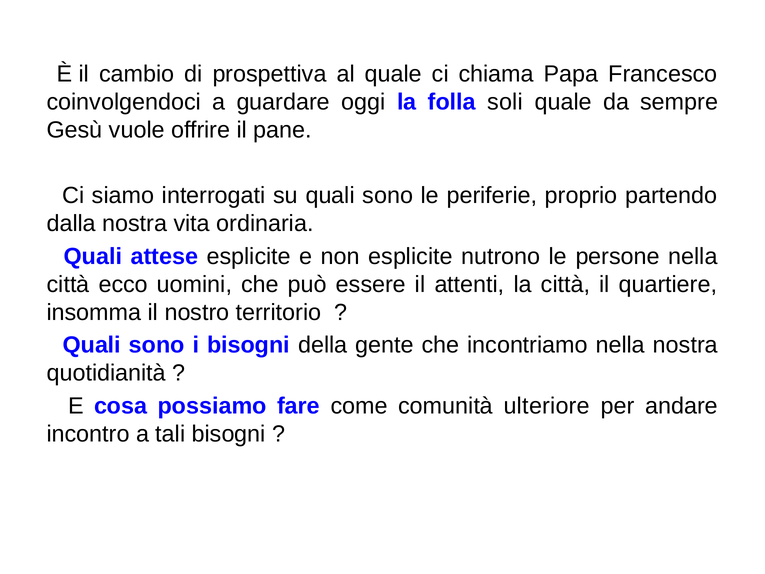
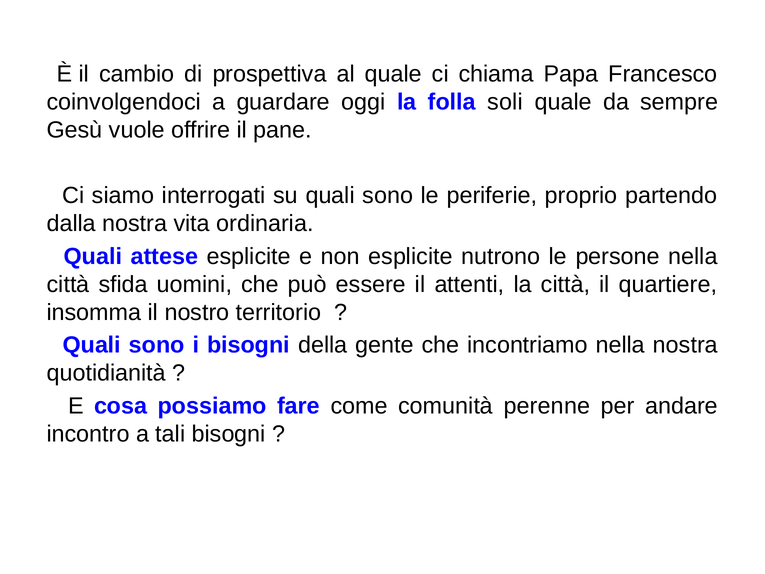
ecco: ecco -> sfida
ulteriore: ulteriore -> perenne
